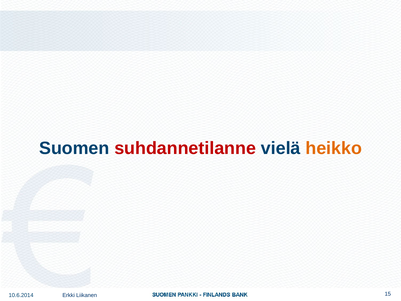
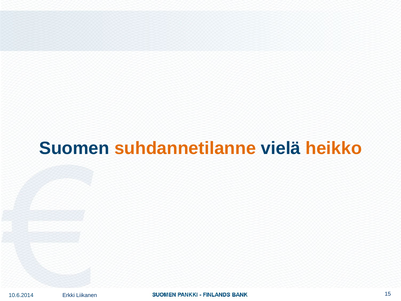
suhdannetilanne colour: red -> orange
